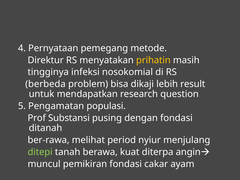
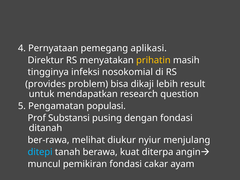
metode: metode -> aplikasi
berbeda: berbeda -> provides
period: period -> diukur
ditepi colour: light green -> light blue
